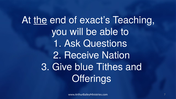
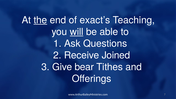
will underline: none -> present
Nation: Nation -> Joined
blue: blue -> bear
